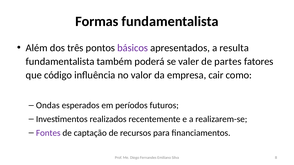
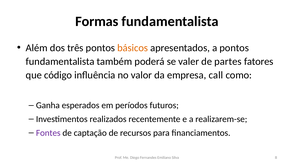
básicos colour: purple -> orange
a resulta: resulta -> pontos
cair: cair -> call
Ondas: Ondas -> Ganha
